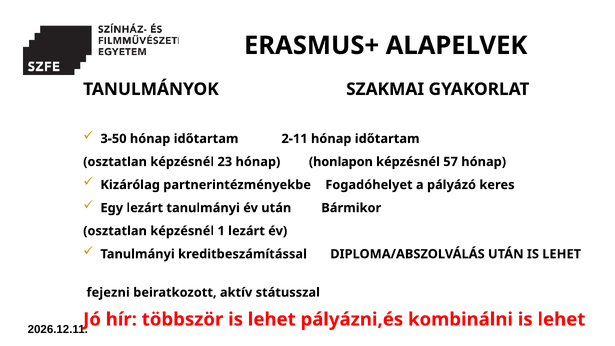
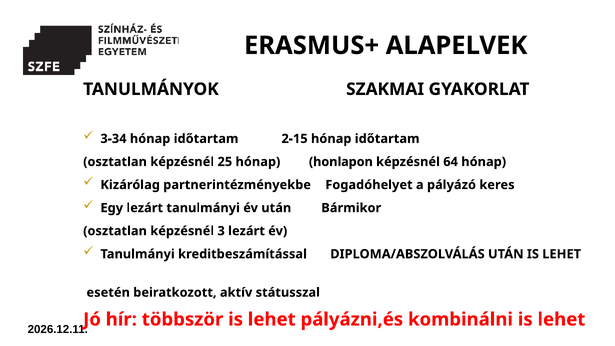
3-50: 3-50 -> 3-34
2-11: 2-11 -> 2-15
23: 23 -> 25
57: 57 -> 64
1: 1 -> 3
fejezni: fejezni -> esetén
